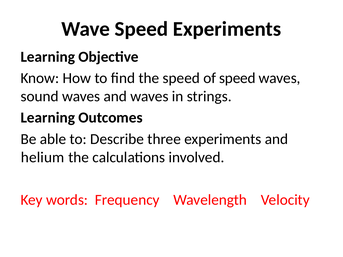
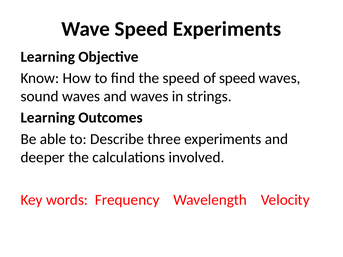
helium: helium -> deeper
